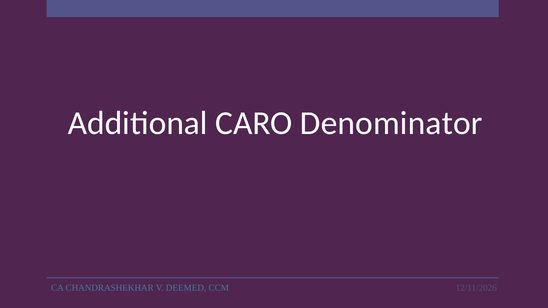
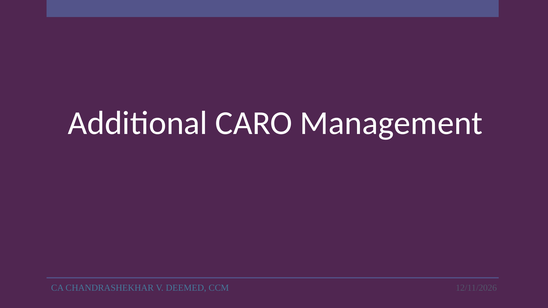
Denominator: Denominator -> Management
